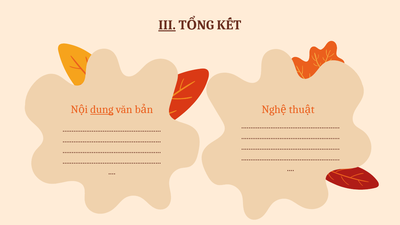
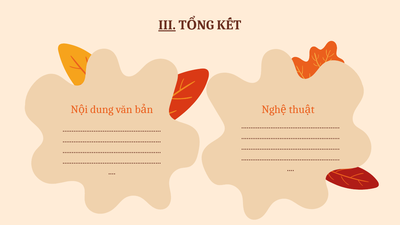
dung underline: present -> none
